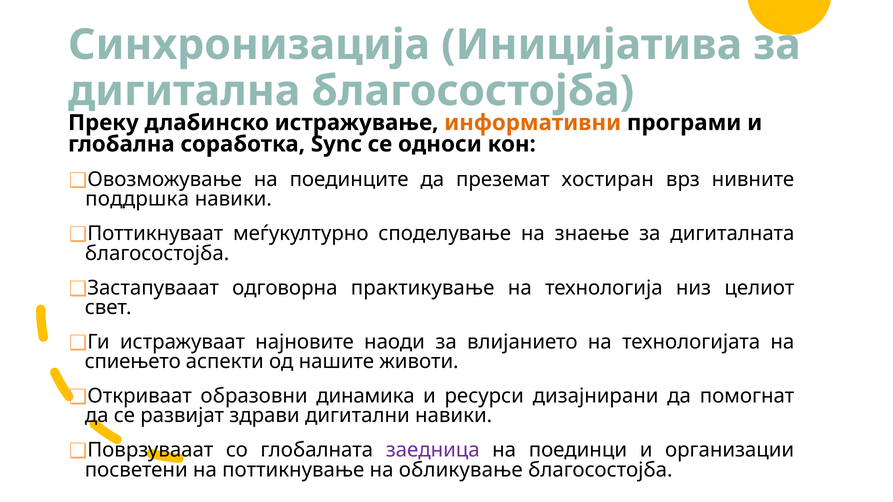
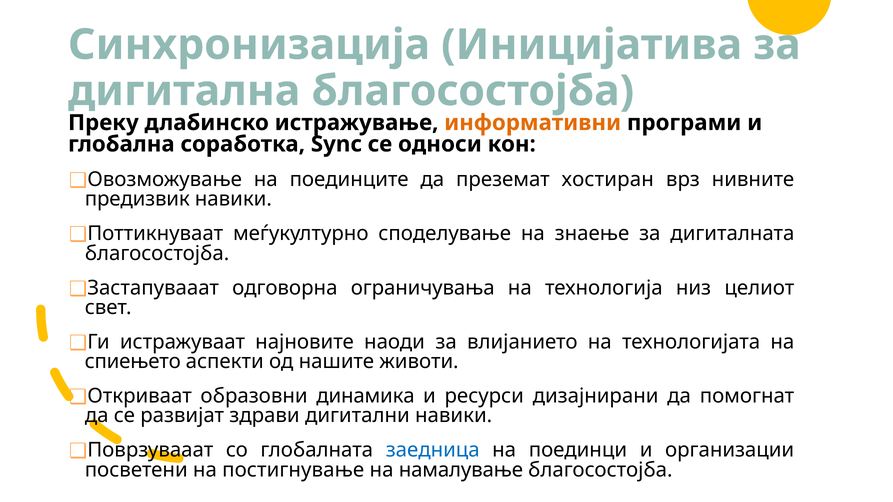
поддршка: поддршка -> предизвик
практикување: практикување -> ограничувања
заедница colour: purple -> blue
поттикнување: поттикнување -> постигнување
обликување: обликување -> намалување
